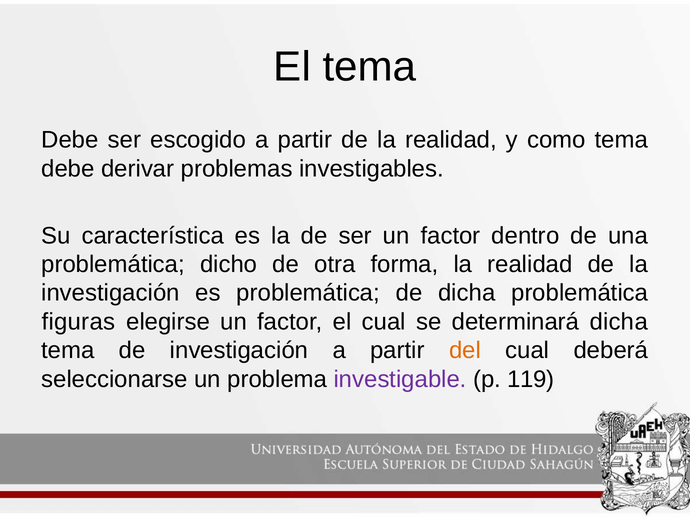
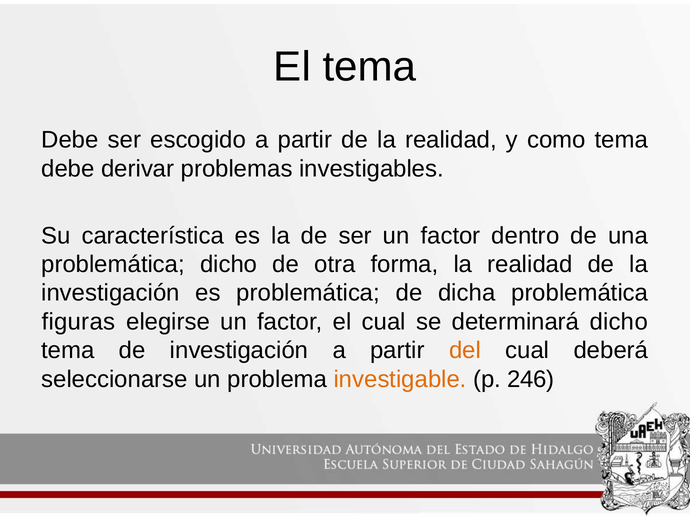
determinará dicha: dicha -> dicho
investigable colour: purple -> orange
119: 119 -> 246
